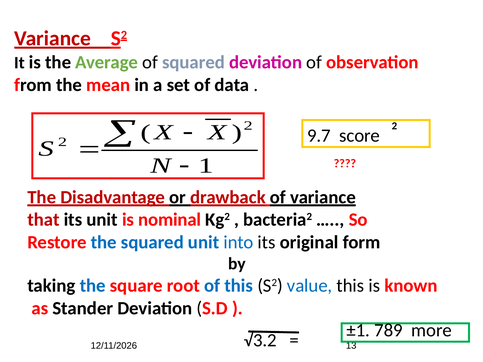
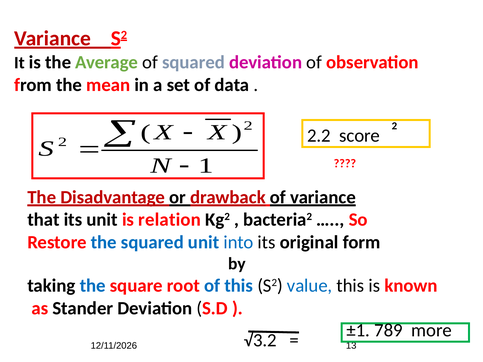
9.7: 9.7 -> 2.2
that colour: red -> black
nominal: nominal -> relation
